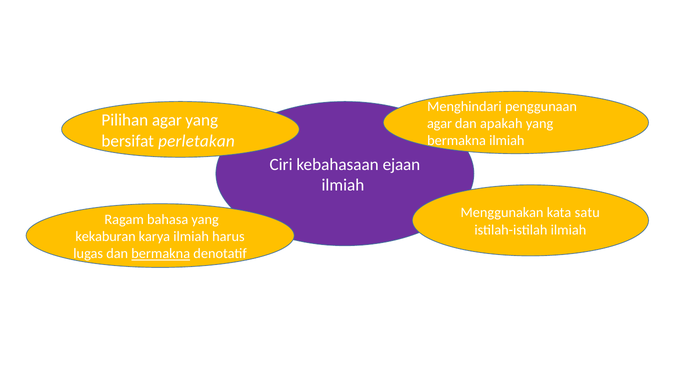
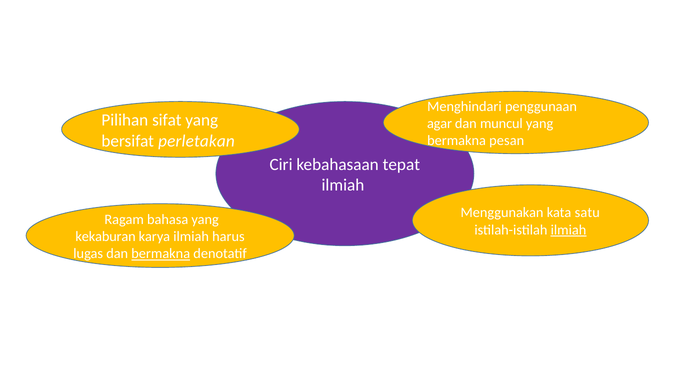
Pilihan agar: agar -> sifat
apakah: apakah -> muncul
bermakna ilmiah: ilmiah -> pesan
ejaan: ejaan -> tepat
ilmiah at (568, 230) underline: none -> present
